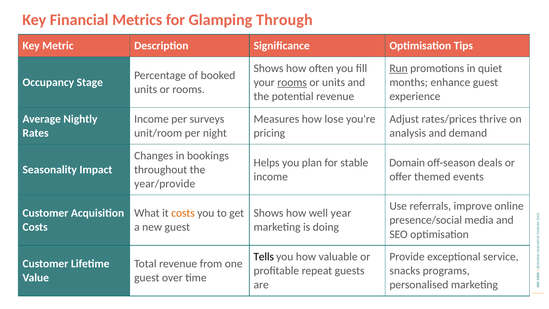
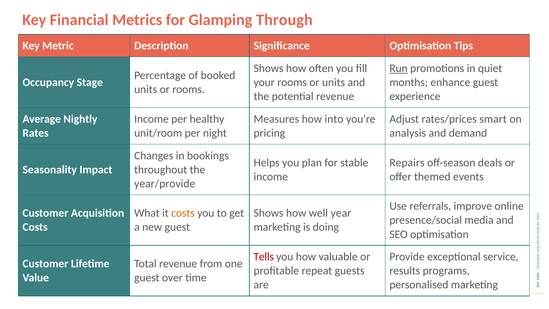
rooms at (292, 82) underline: present -> none
surveys: surveys -> healthy
lose: lose -> into
thrive: thrive -> smart
Domain: Domain -> Repairs
Tells colour: black -> red
snacks: snacks -> results
